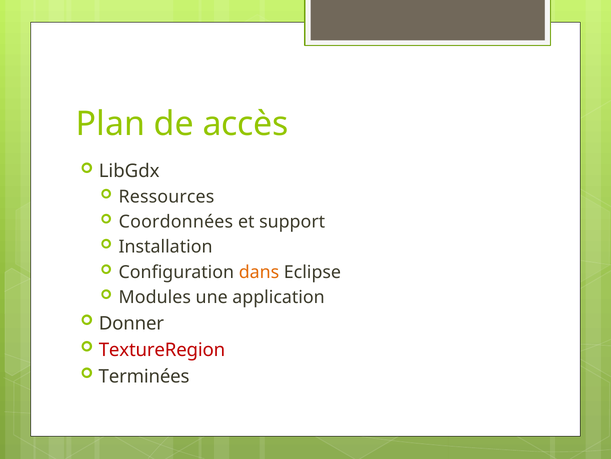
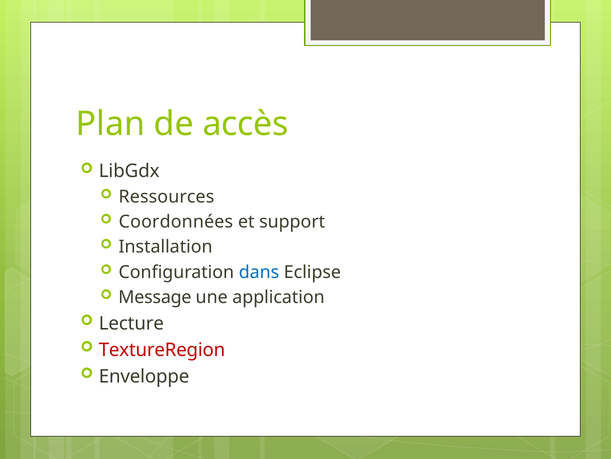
dans colour: orange -> blue
Modules: Modules -> Message
Donner: Donner -> Lecture
Terminées: Terminées -> Enveloppe
